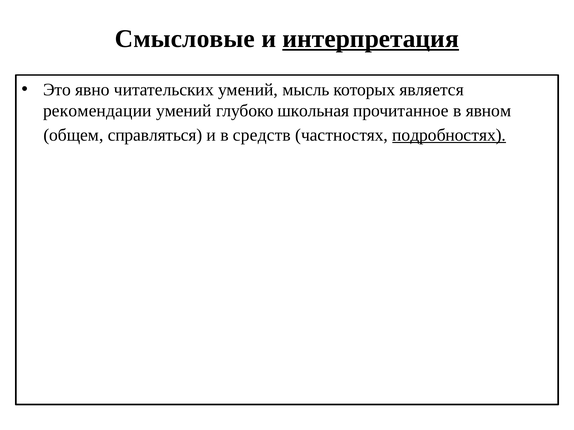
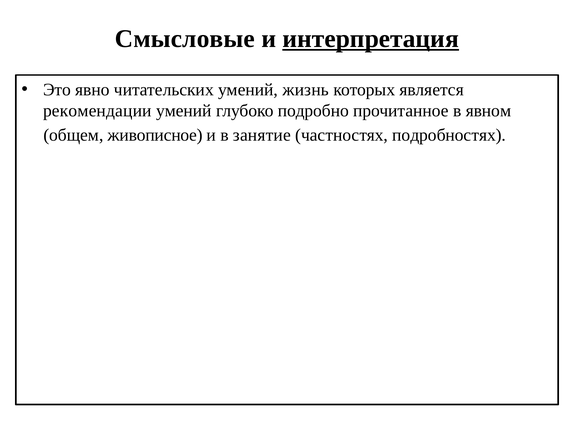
мысль: мысль -> жизнь
школьная: школьная -> подробно
справляться: справляться -> живописное
средств: средств -> занятие
подробностях underline: present -> none
